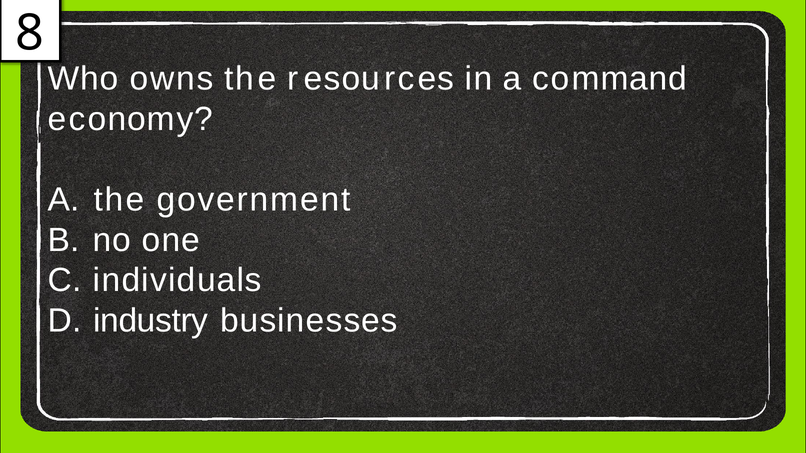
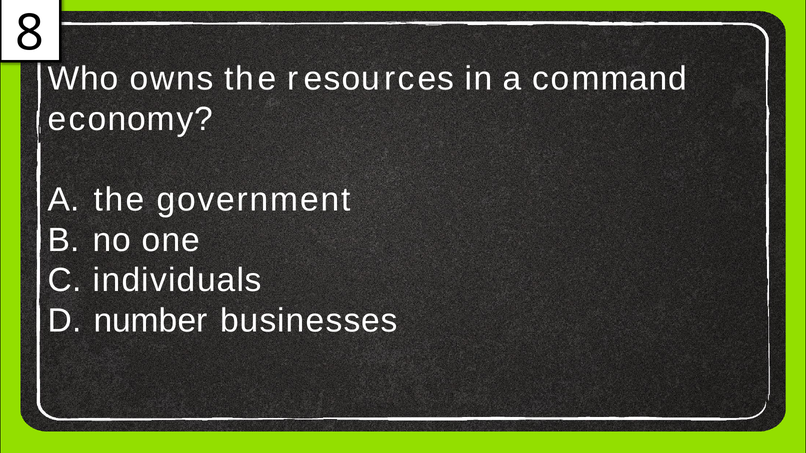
industry: industry -> number
